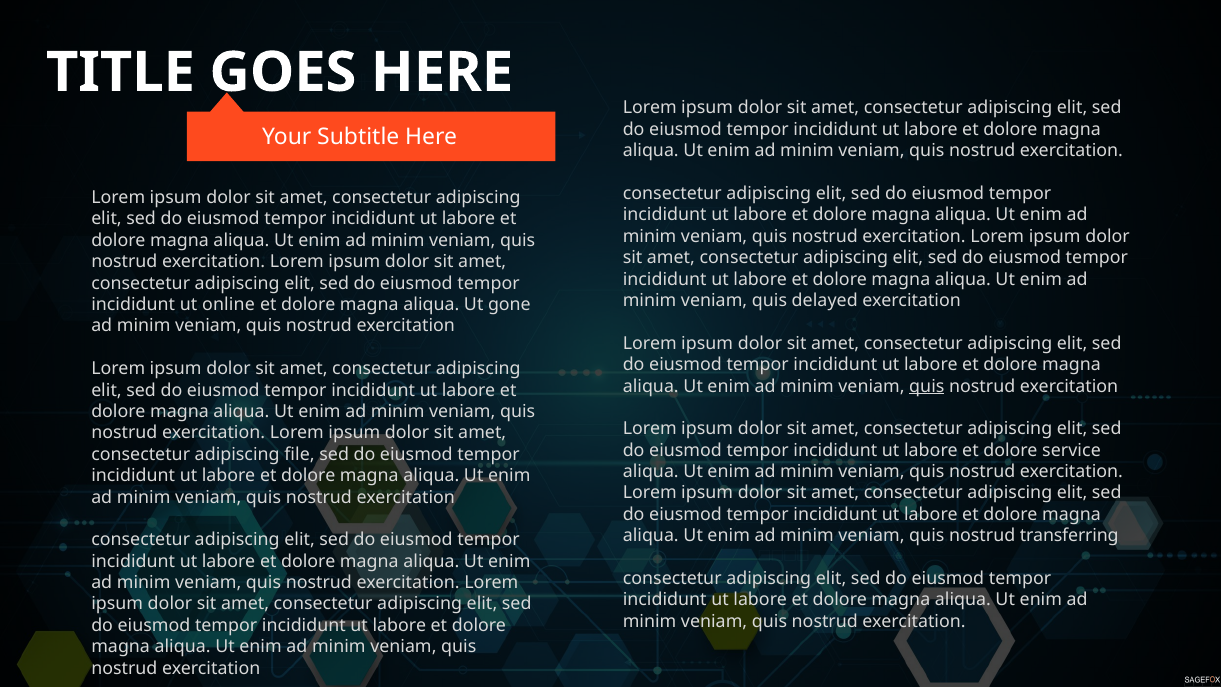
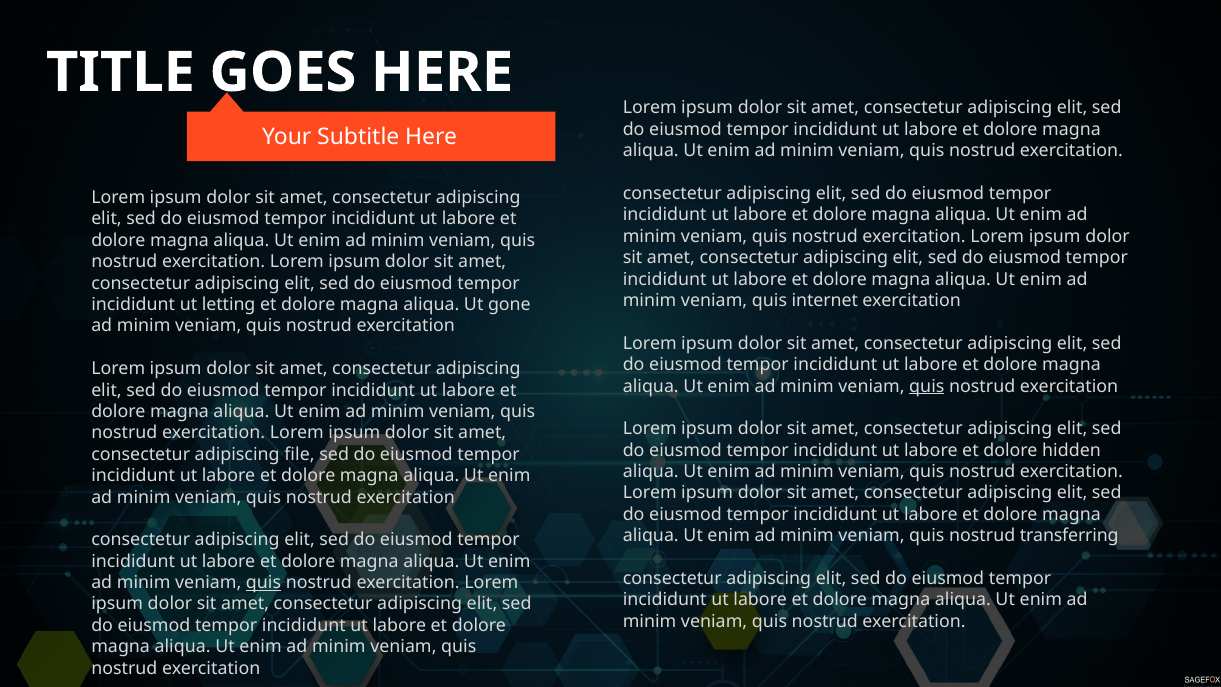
delayed: delayed -> internet
online: online -> letting
service: service -> hidden
quis at (264, 583) underline: none -> present
